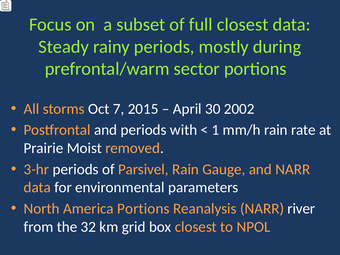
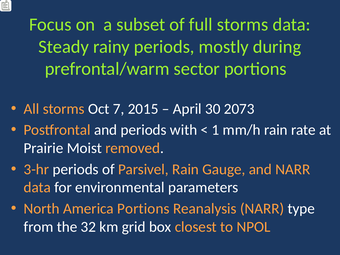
full closest: closest -> storms
2002: 2002 -> 2073
river: river -> type
